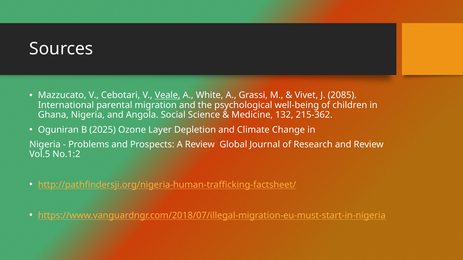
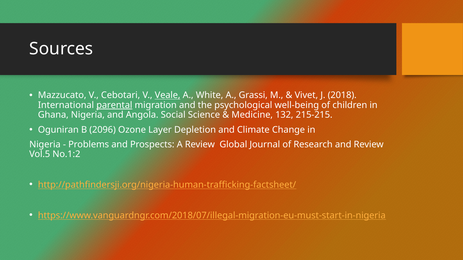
2085: 2085 -> 2018
parental underline: none -> present
215-362: 215-362 -> 215-215
2025: 2025 -> 2096
